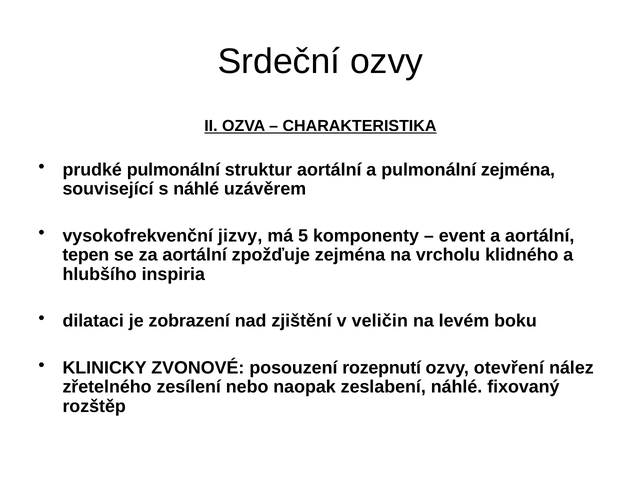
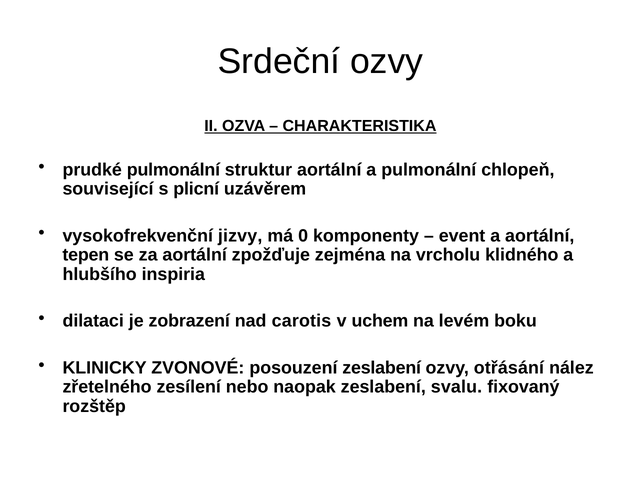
pulmonální zejména: zejména -> chlopeň
s náhlé: náhlé -> plicní
5: 5 -> 0
zjištění: zjištění -> carotis
veličin: veličin -> uchem
posouzení rozepnutí: rozepnutí -> zeslabení
otevření: otevření -> otřásání
zeslabení náhlé: náhlé -> svalu
